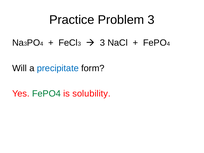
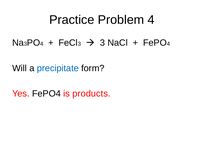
Problem 3: 3 -> 4
FePO4 colour: green -> black
solubility: solubility -> products
